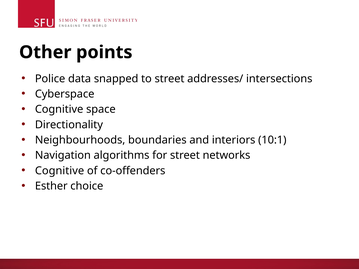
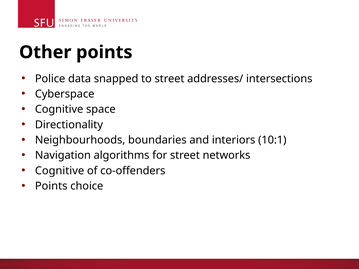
Esther at (51, 186): Esther -> Points
